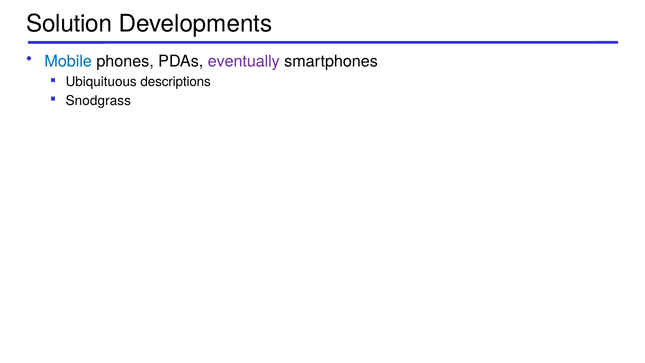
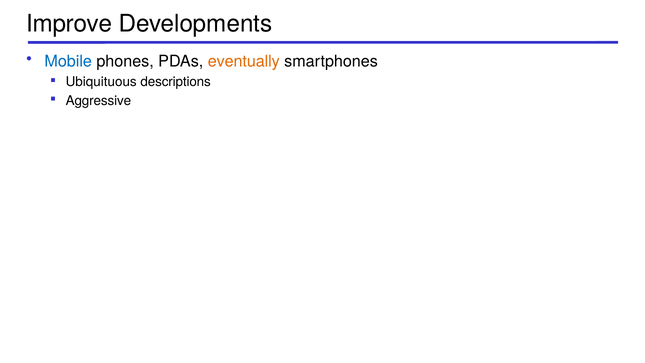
Solution: Solution -> Improve
eventually colour: purple -> orange
Snodgrass: Snodgrass -> Aggressive
